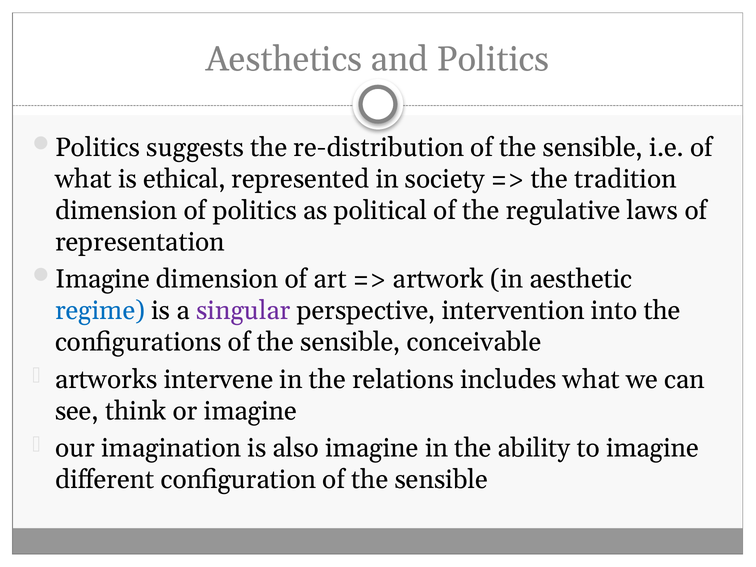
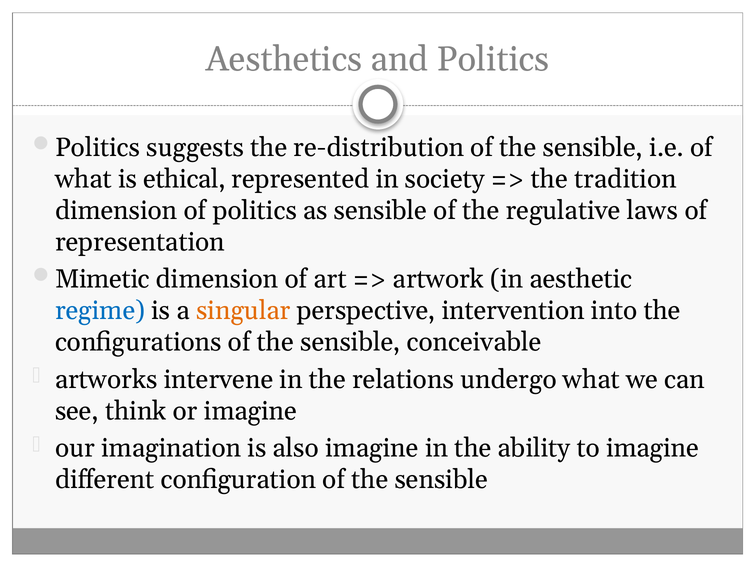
as political: political -> sensible
Imagine at (102, 279): Imagine -> Mimetic
singular colour: purple -> orange
includes: includes -> undergo
